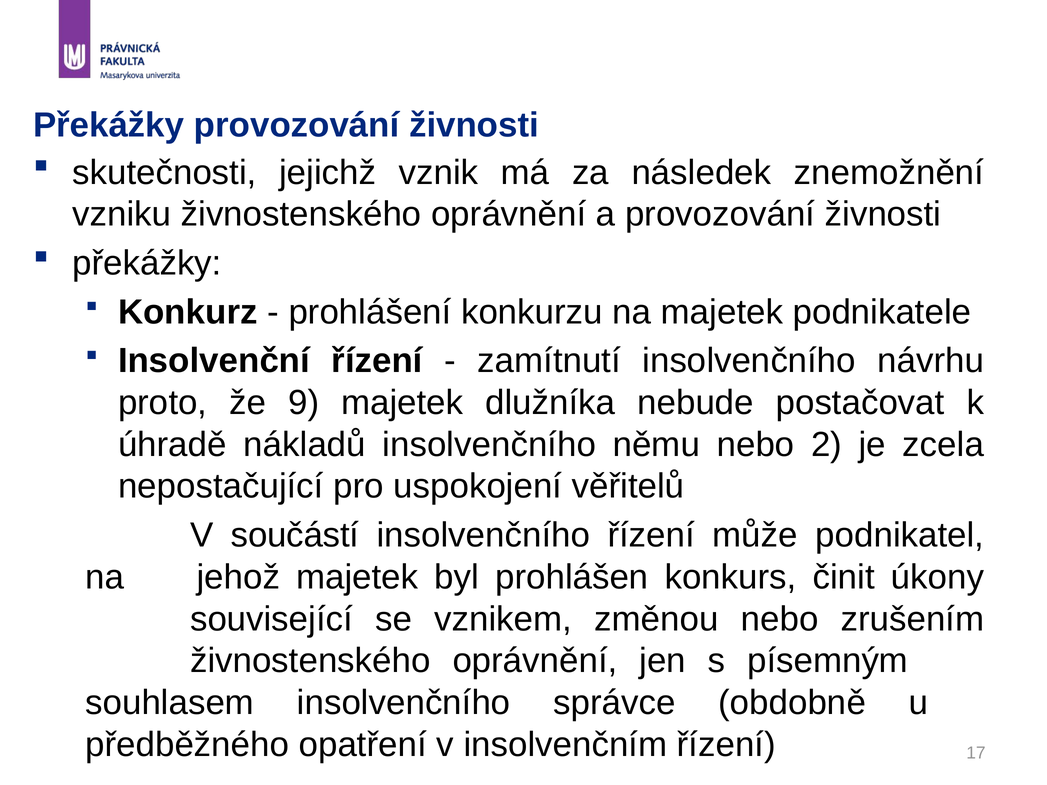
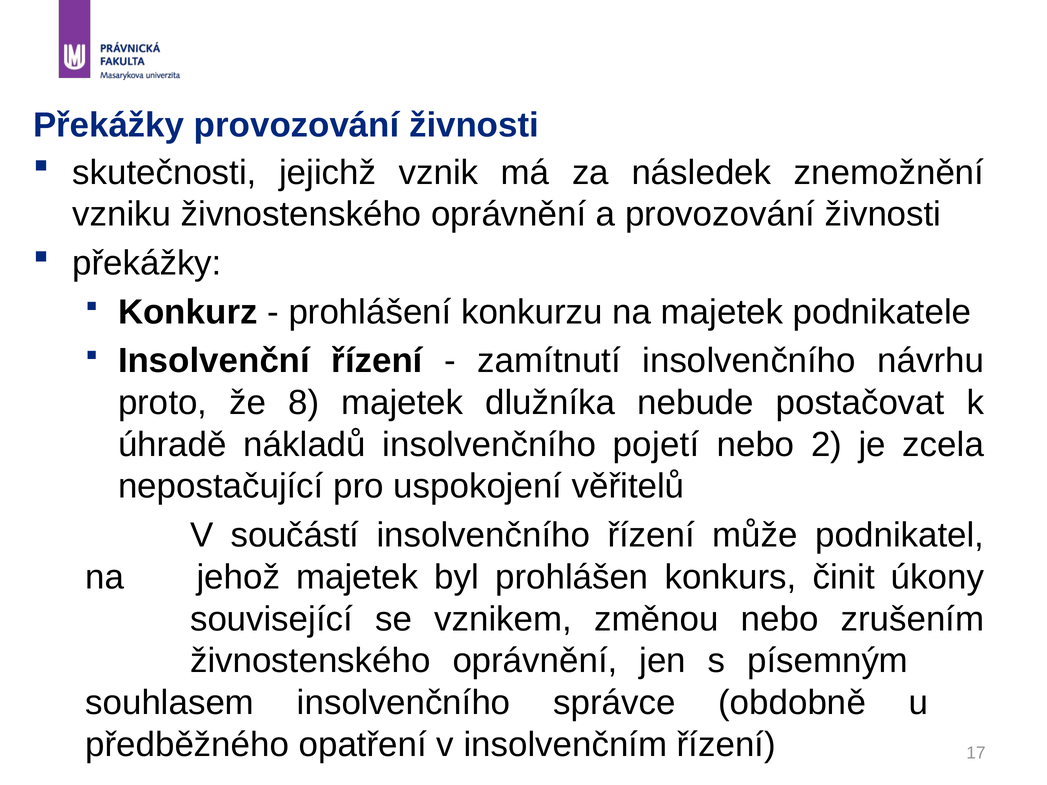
9: 9 -> 8
němu: němu -> pojetí
